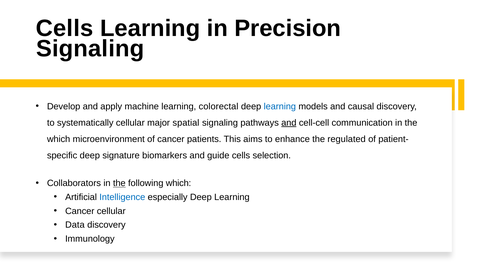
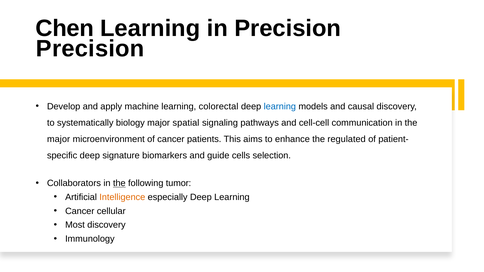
Cells at (65, 28): Cells -> Chen
Signaling at (90, 49): Signaling -> Precision
systematically cellular: cellular -> biology
and at (289, 123) underline: present -> none
which at (59, 139): which -> major
following which: which -> tumor
Intelligence colour: blue -> orange
Data: Data -> Most
